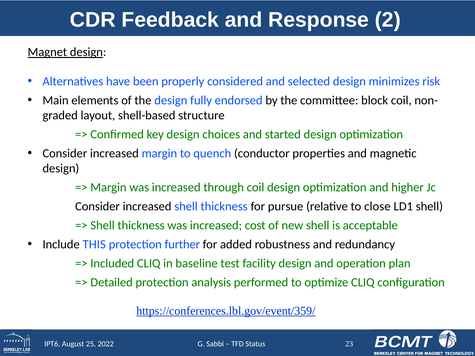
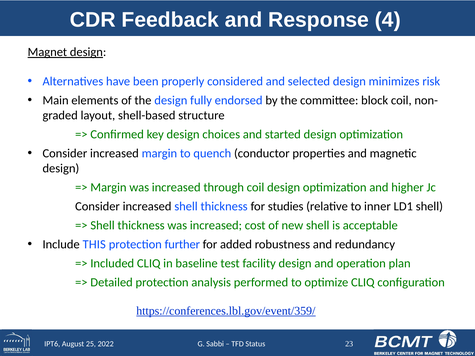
2: 2 -> 4
pursue: pursue -> studies
close: close -> inner
